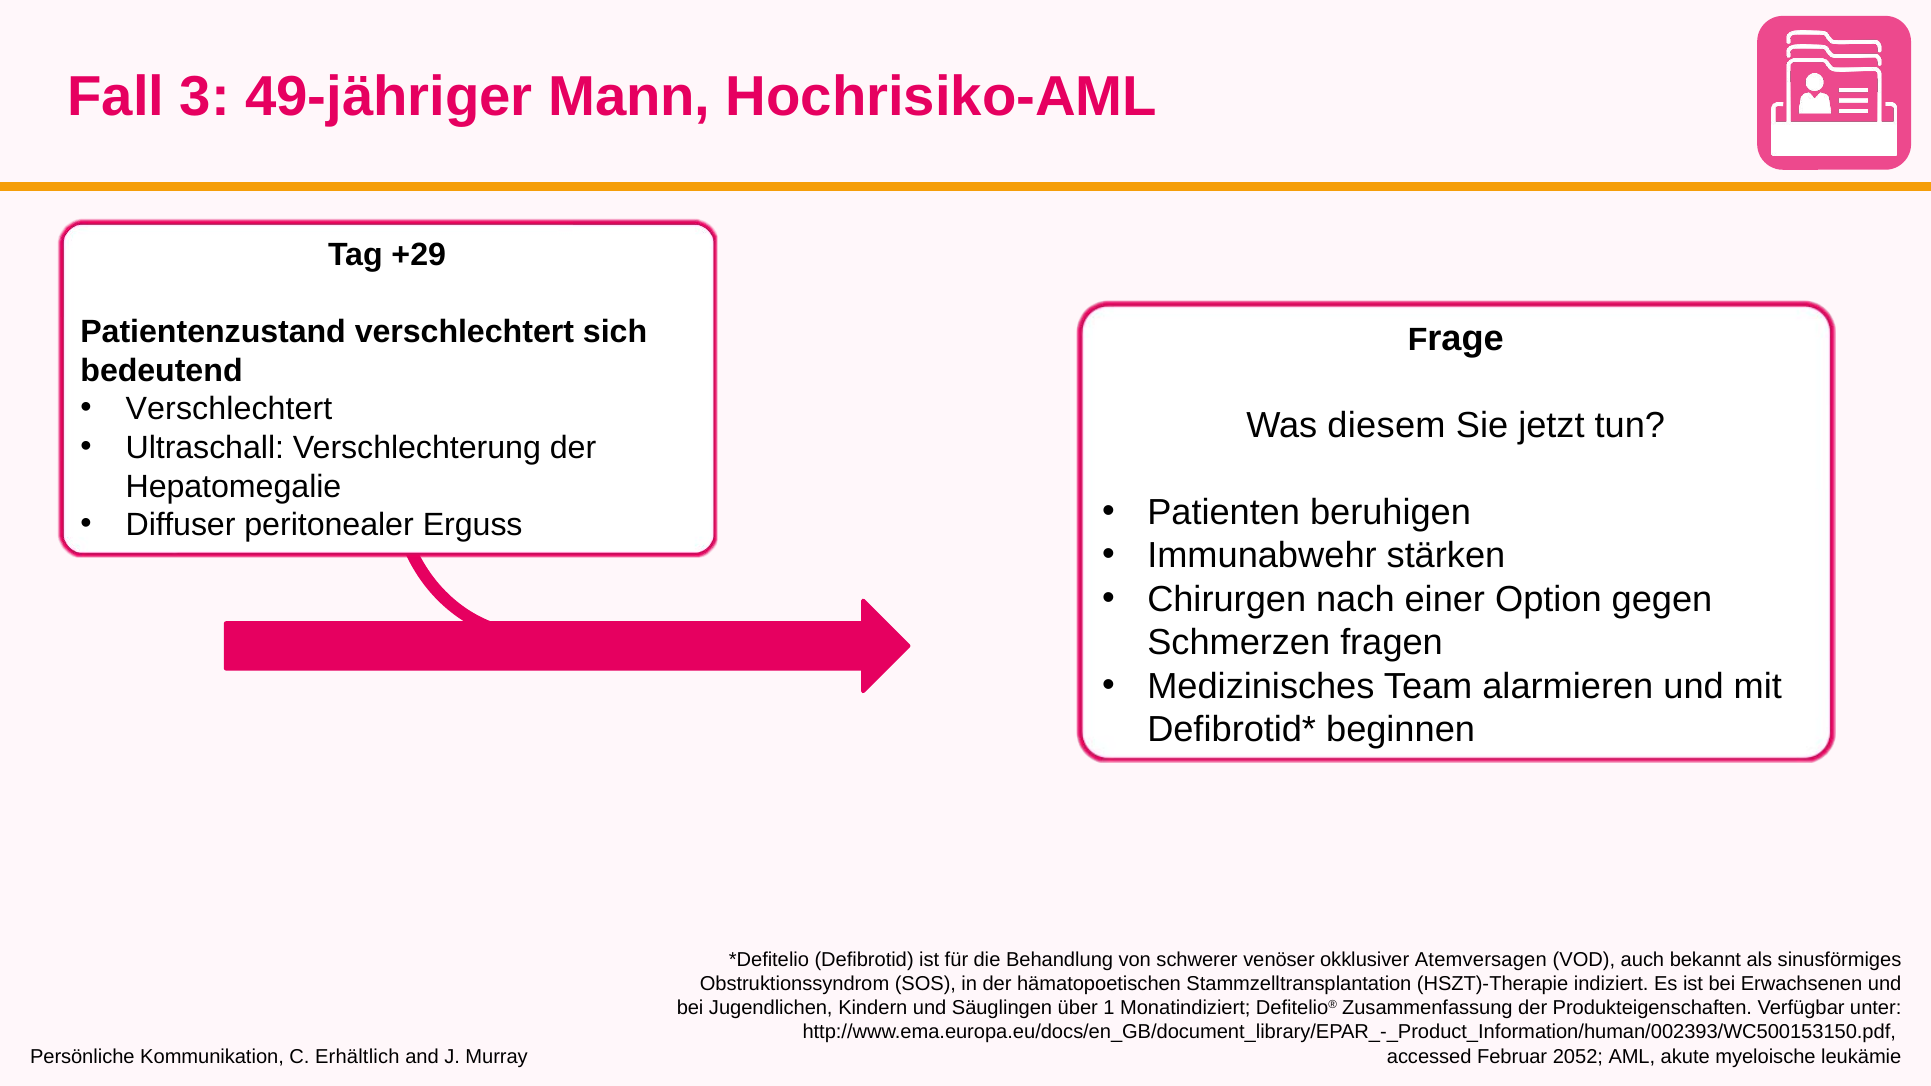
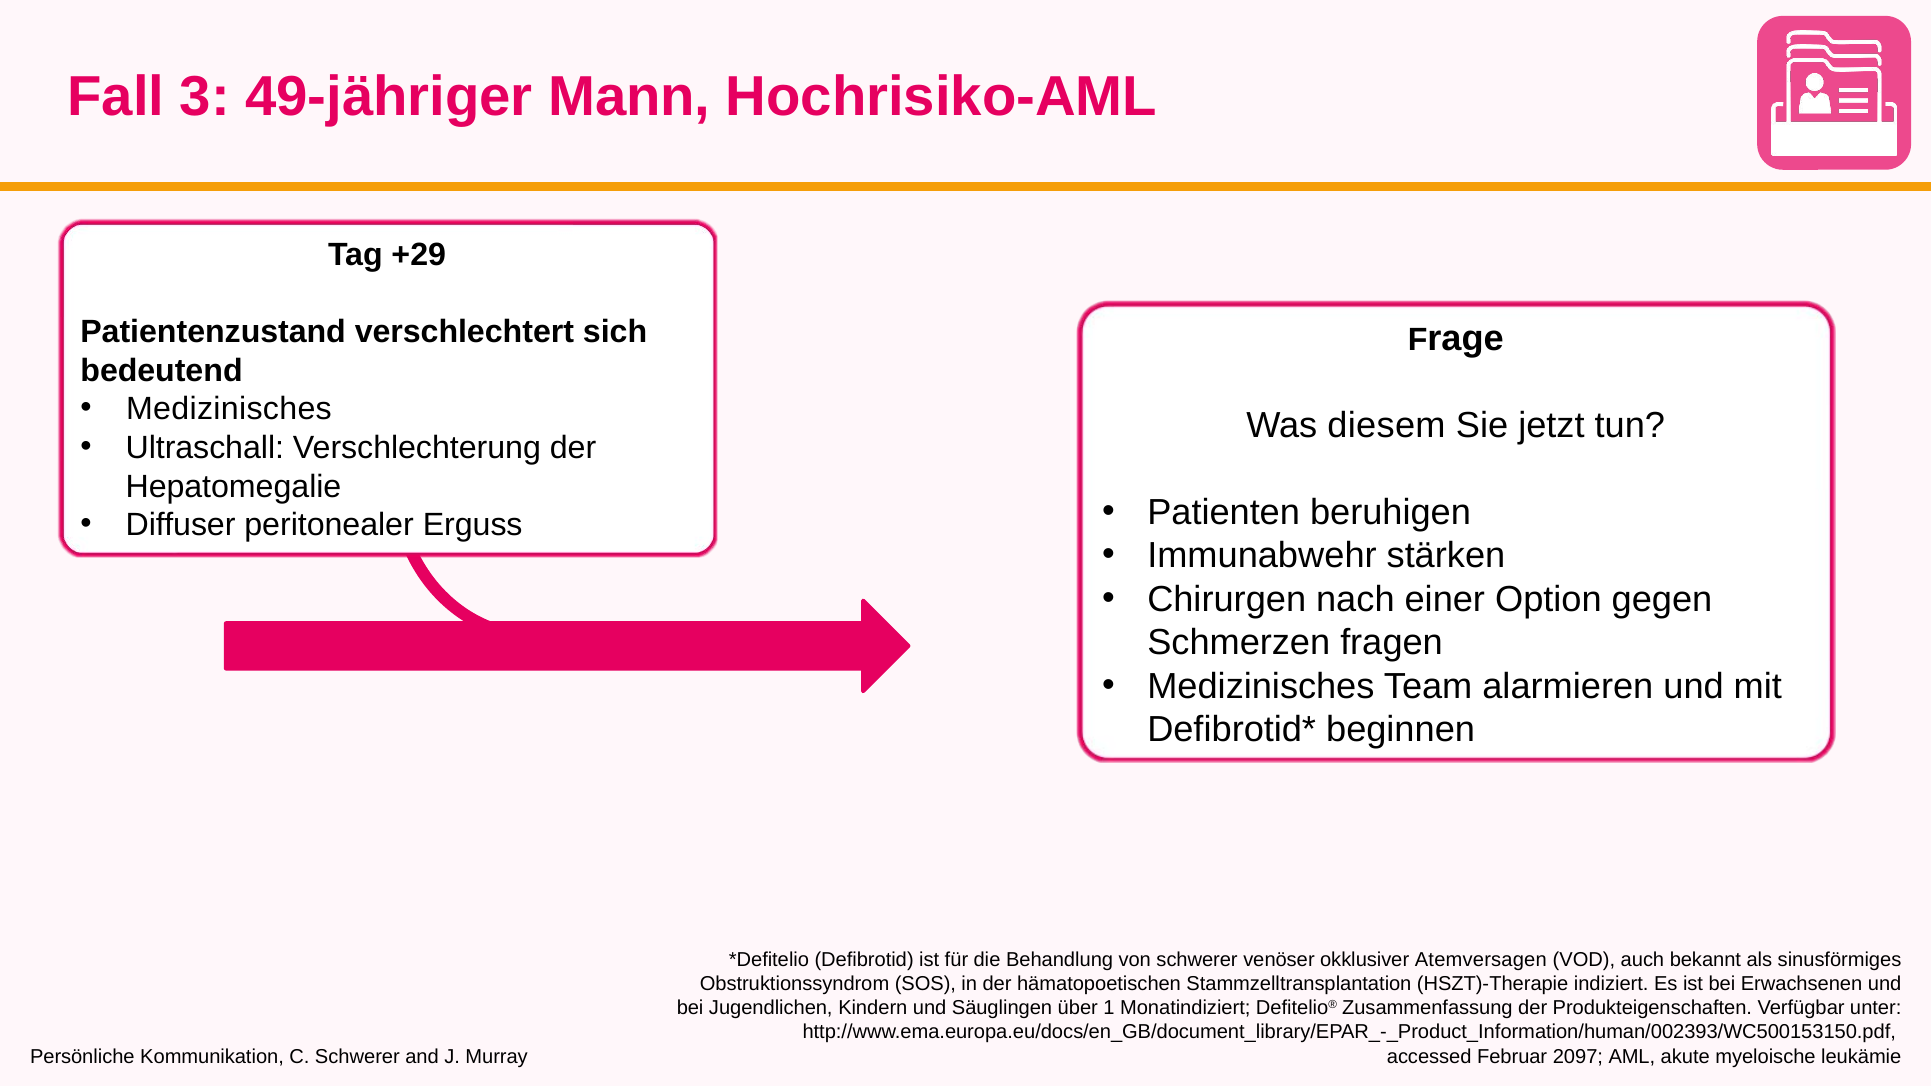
Verschlechtert at (229, 409): Verschlechtert -> Medizinisches
C Erhältlich: Erhältlich -> Schwerer
2052: 2052 -> 2097
